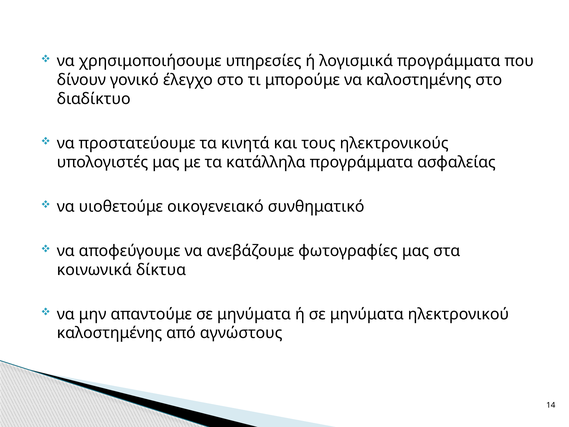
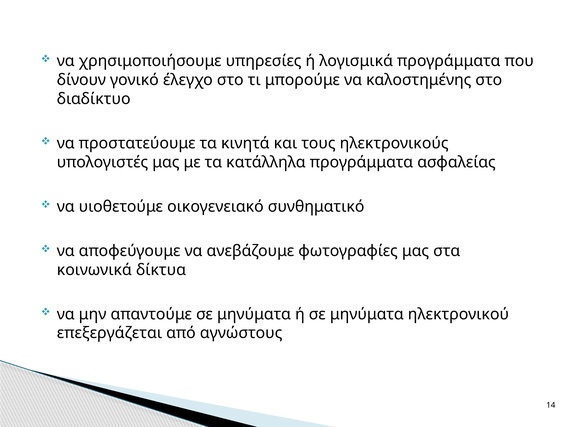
καλοστημένης at (109, 333): καλοστημένης -> επεξεργάζεται
